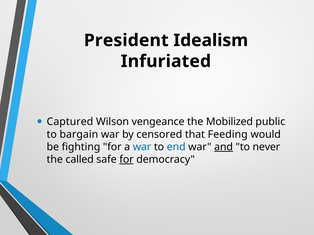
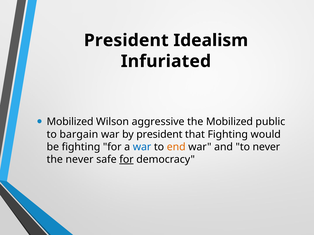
Captured at (70, 122): Captured -> Mobilized
vengeance: vengeance -> aggressive
by censored: censored -> president
that Feeding: Feeding -> Fighting
end colour: blue -> orange
and underline: present -> none
the called: called -> never
